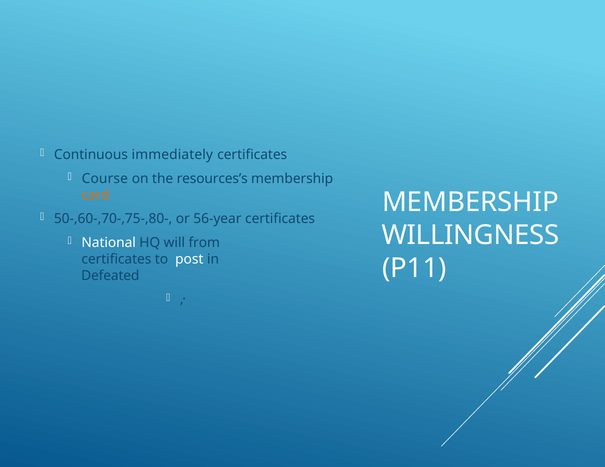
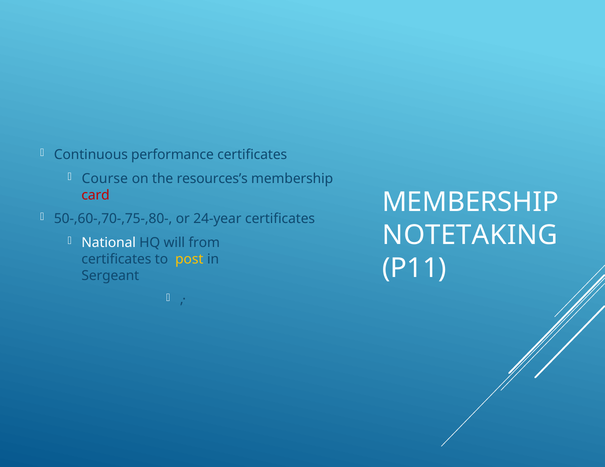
immediately: immediately -> performance
card colour: orange -> red
56-year: 56-year -> 24-year
WILLINGNESS: WILLINGNESS -> NOTETAKING
post colour: white -> yellow
Defeated: Defeated -> Sergeant
